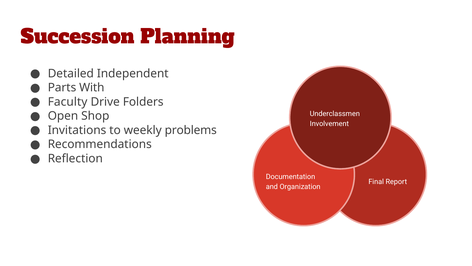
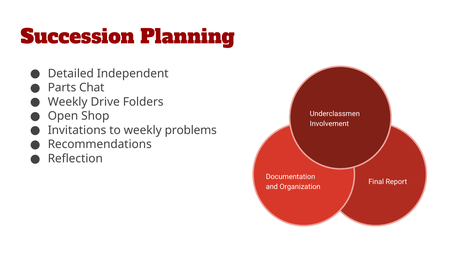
With: With -> Chat
Faculty at (68, 102): Faculty -> Weekly
